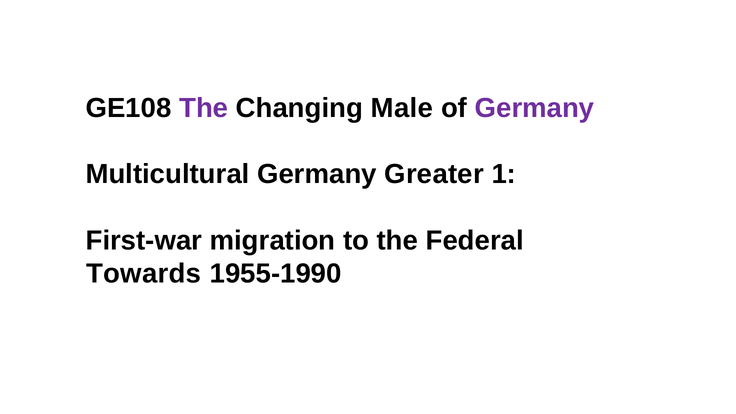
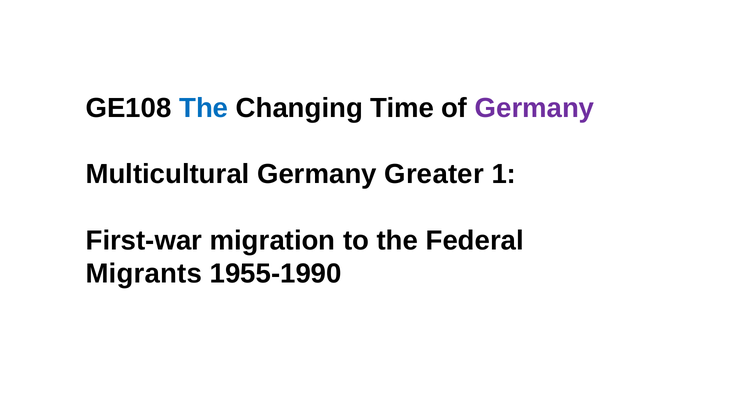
The at (204, 108) colour: purple -> blue
Male: Male -> Time
Towards: Towards -> Migrants
